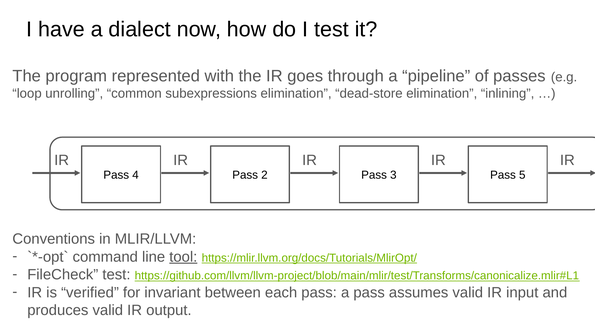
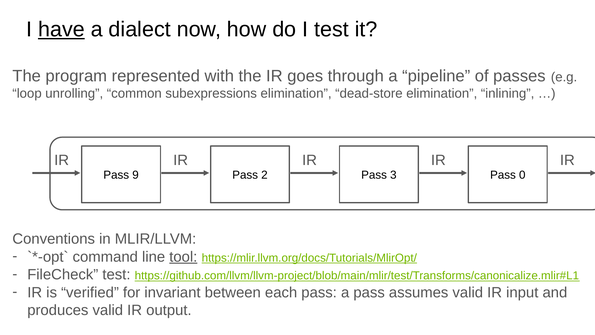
have underline: none -> present
4: 4 -> 9
5: 5 -> 0
